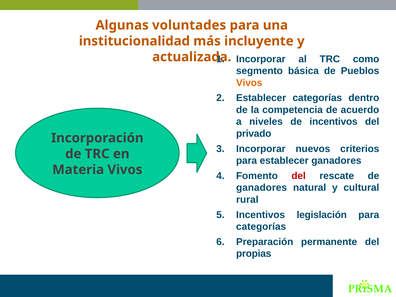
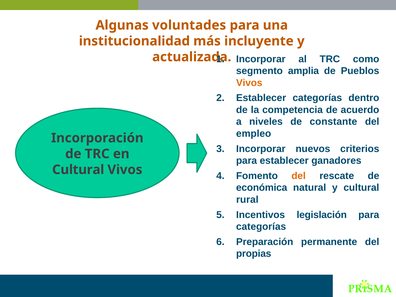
básica: básica -> amplia
de incentivos: incentivos -> constante
privado: privado -> empleo
Materia at (78, 170): Materia -> Cultural
del at (299, 176) colour: red -> orange
ganadores at (262, 188): ganadores -> económica
